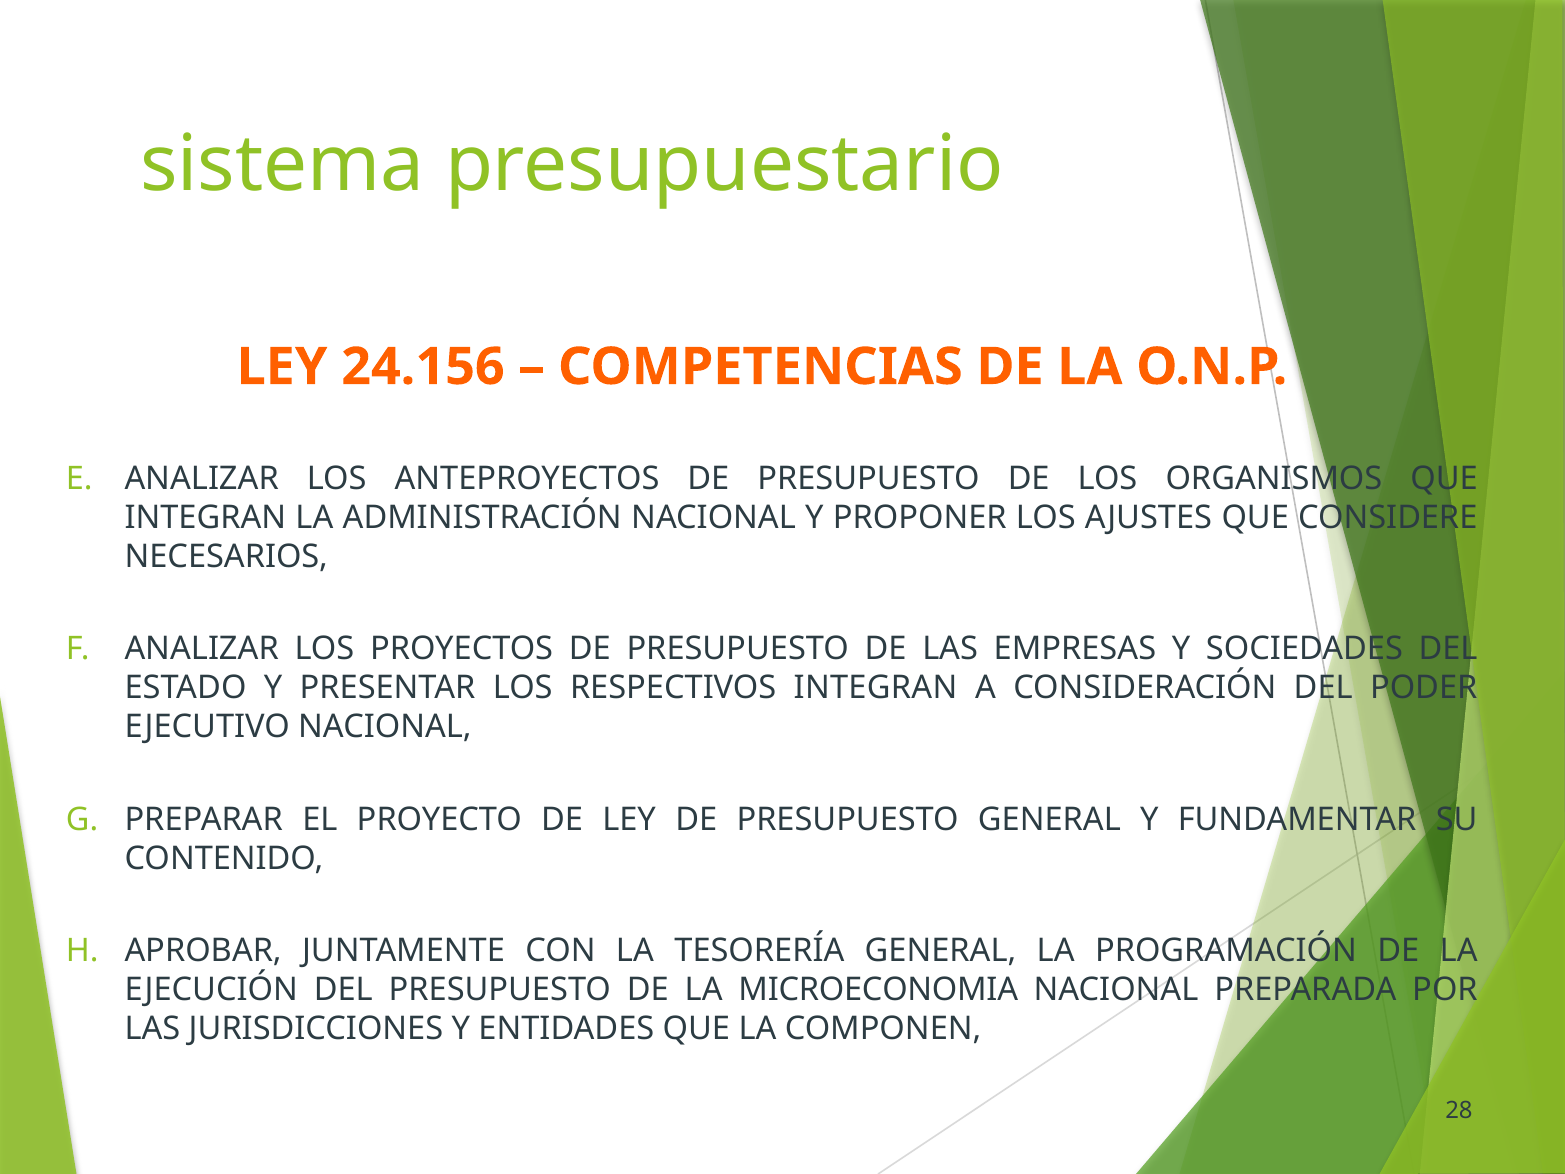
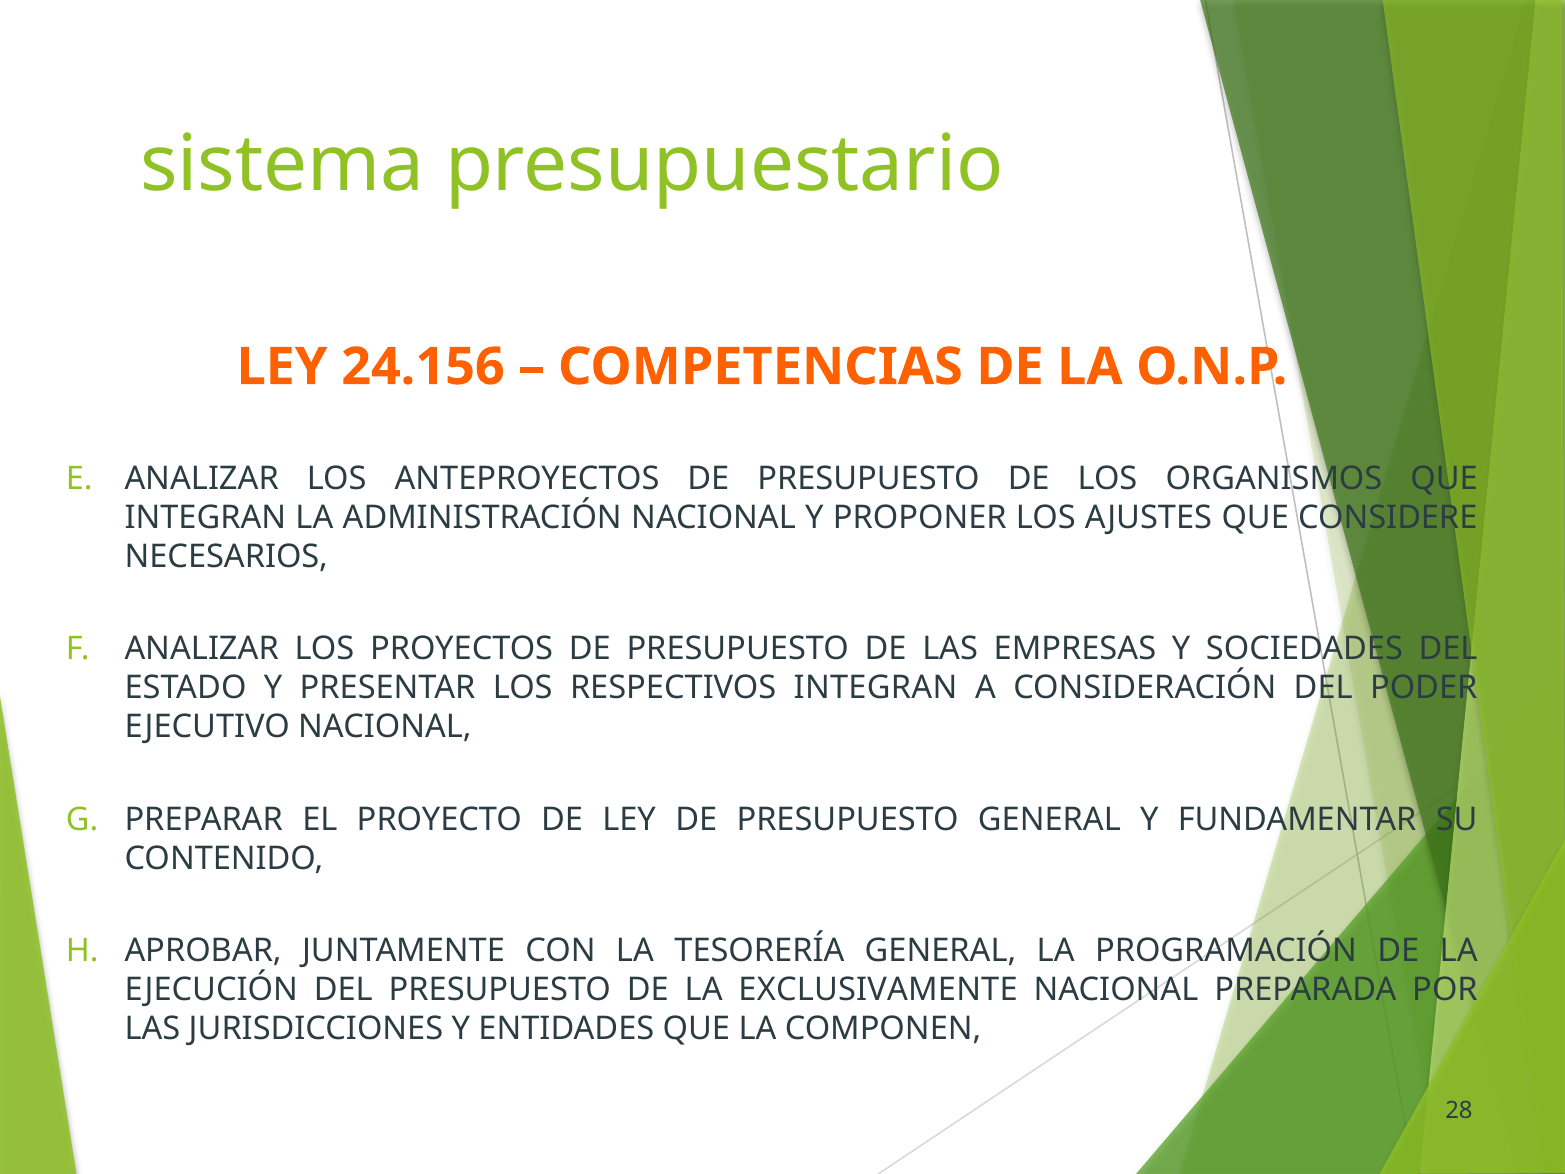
MICROECONOMIA: MICROECONOMIA -> EXCLUSIVAMENTE
